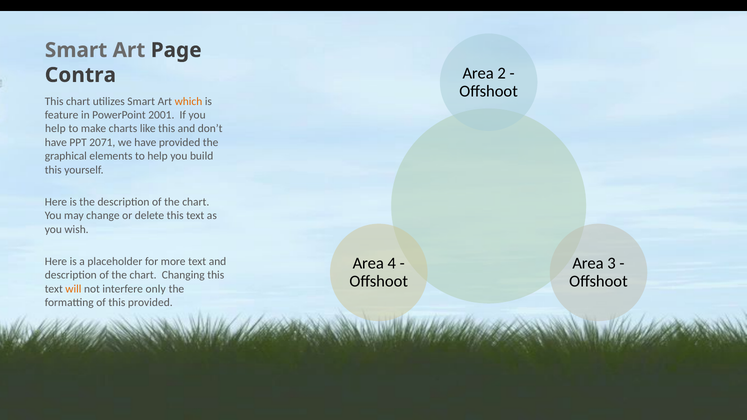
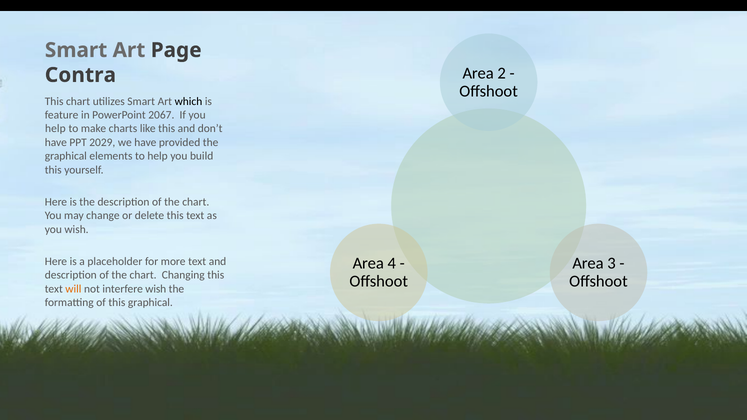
which colour: orange -> black
2001: 2001 -> 2067
2071: 2071 -> 2029
interfere only: only -> wish
this provided: provided -> graphical
